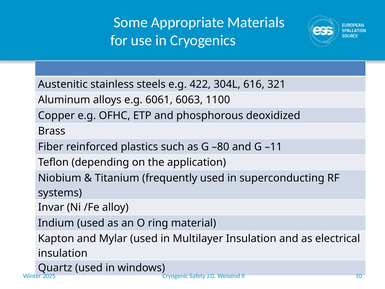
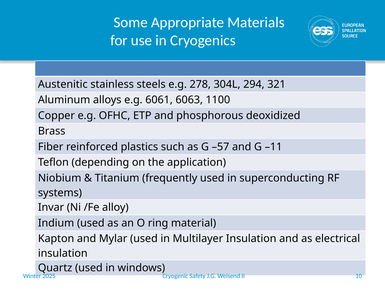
422: 422 -> 278
616: 616 -> 294
–80: –80 -> –57
